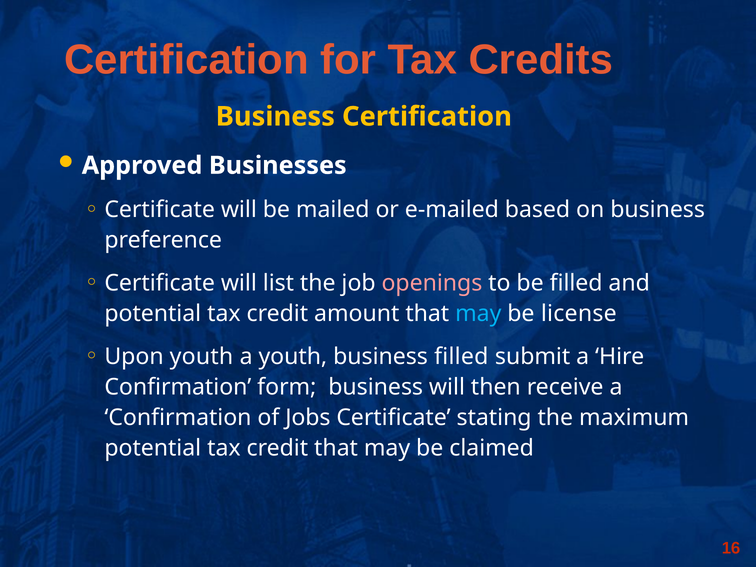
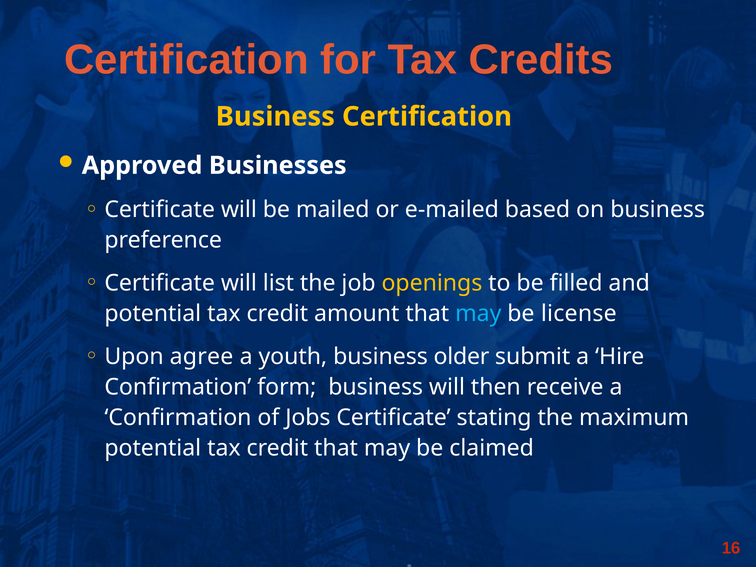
openings colour: pink -> yellow
Upon youth: youth -> agree
business filled: filled -> older
